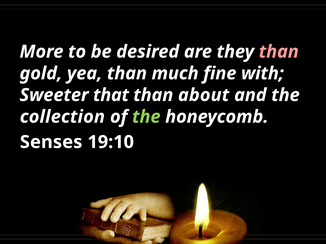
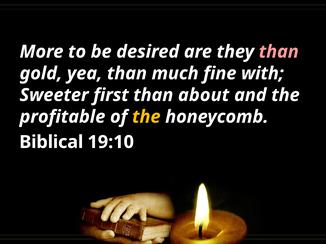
that: that -> first
collection: collection -> profitable
the at (146, 117) colour: light green -> yellow
Senses: Senses -> Biblical
